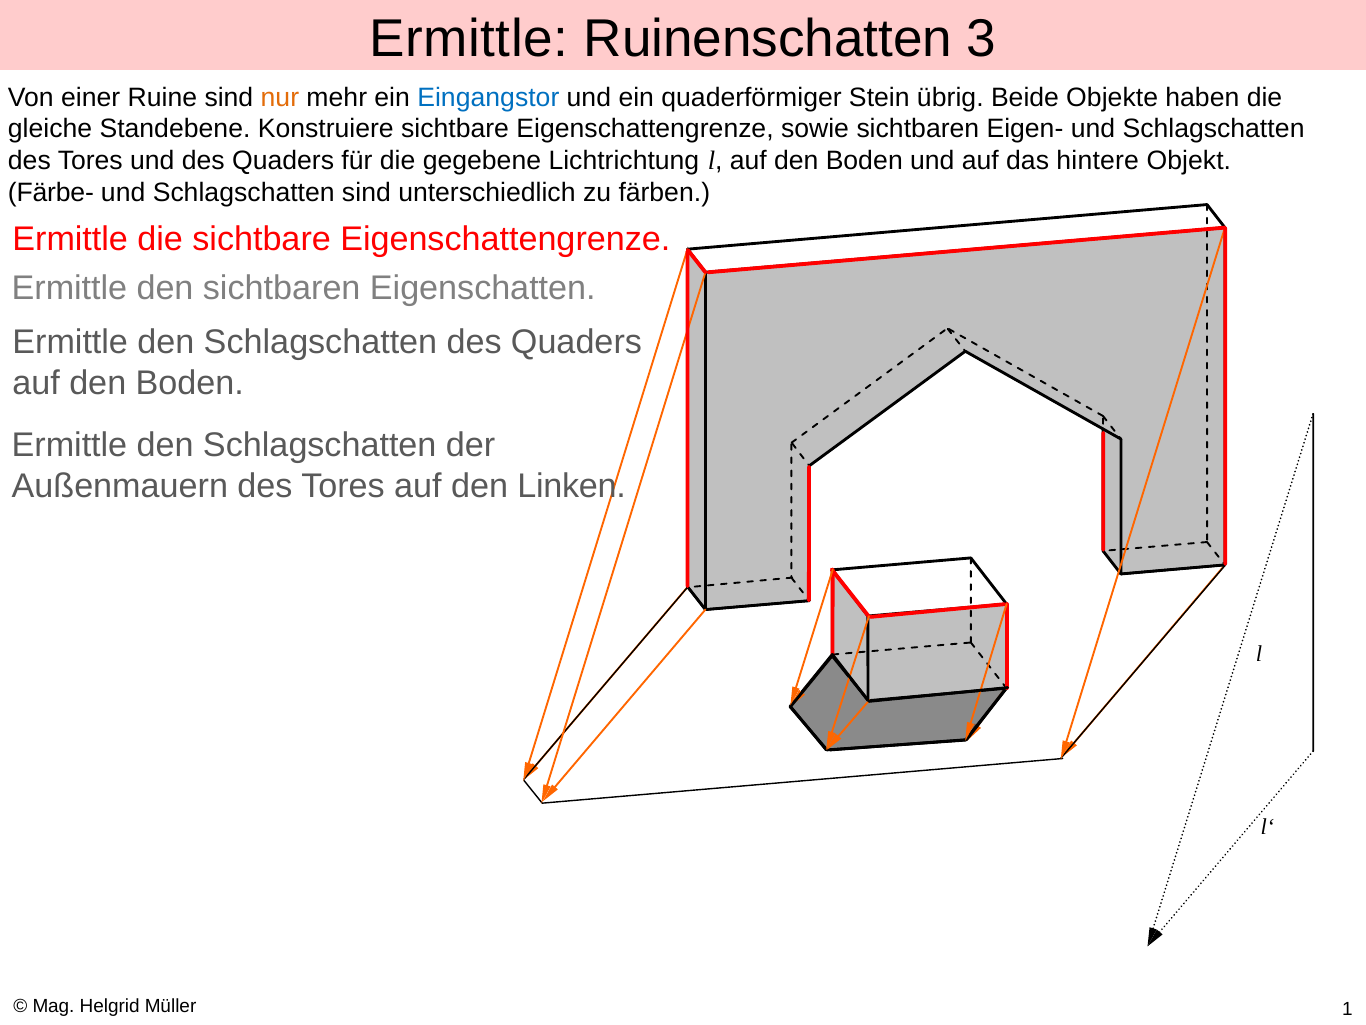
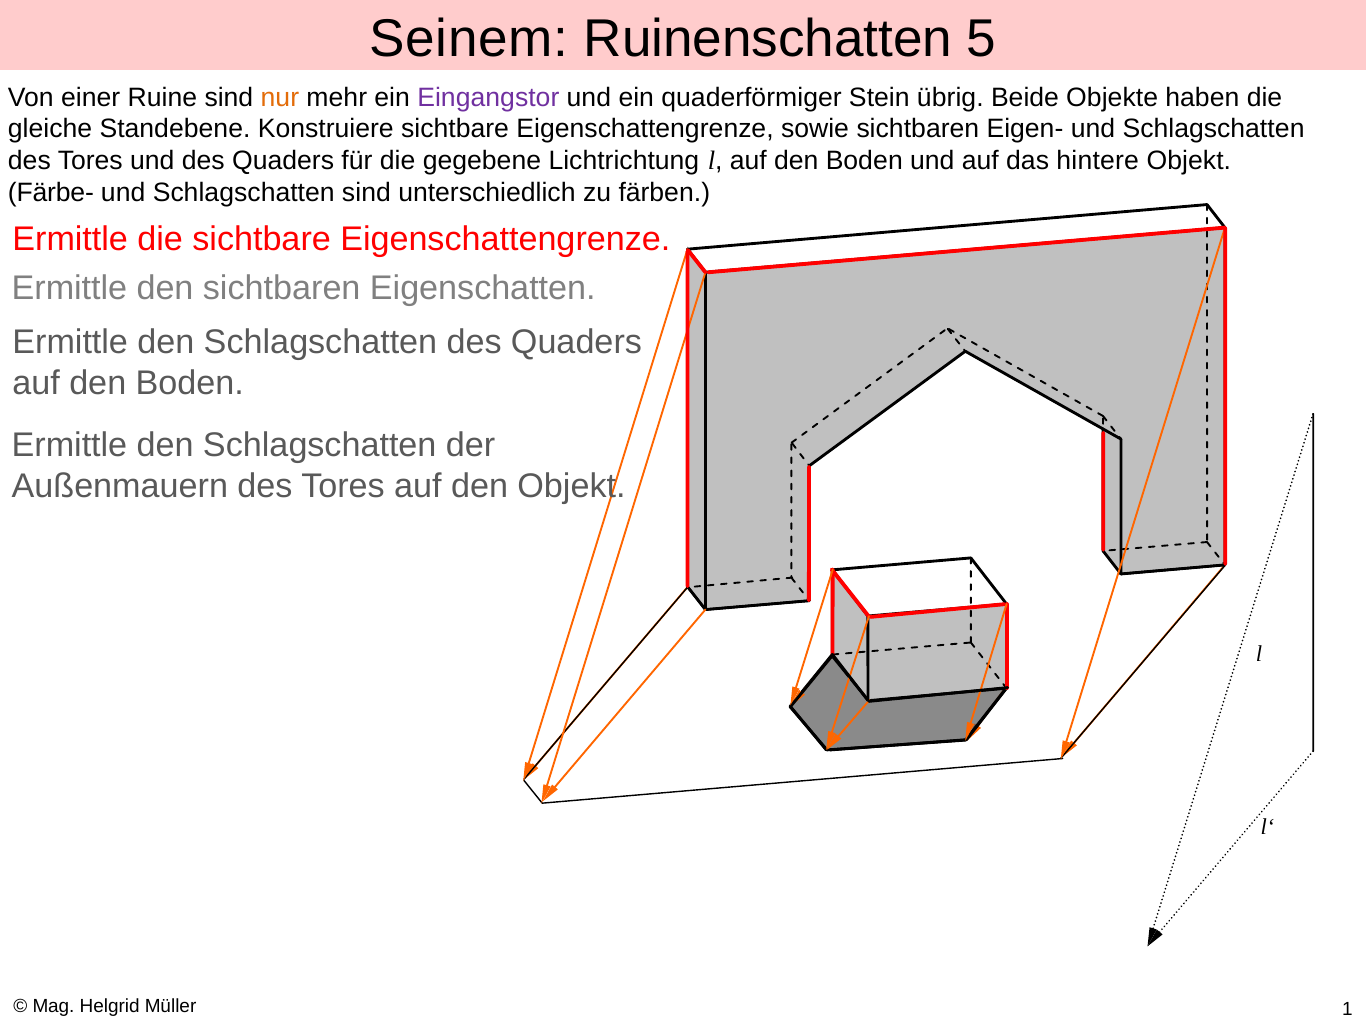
Ermittle at (469, 39): Ermittle -> Seinem
3: 3 -> 5
Eingangstor colour: blue -> purple
den Linken: Linken -> Objekt
